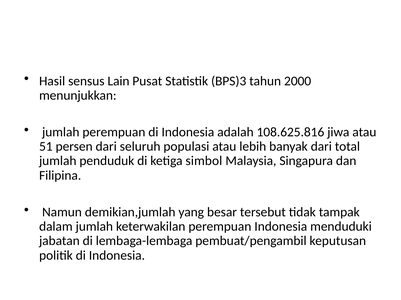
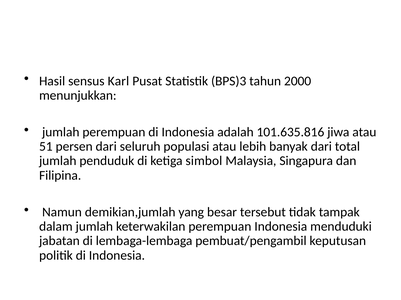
Lain: Lain -> Karl
108.625.816: 108.625.816 -> 101.635.816
